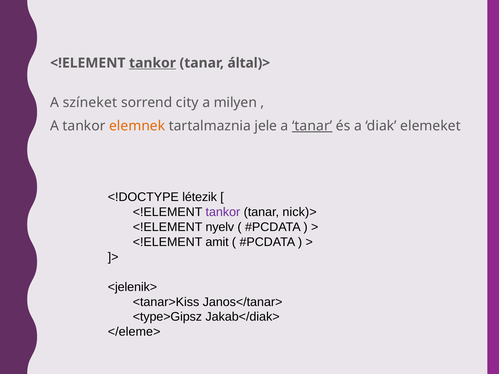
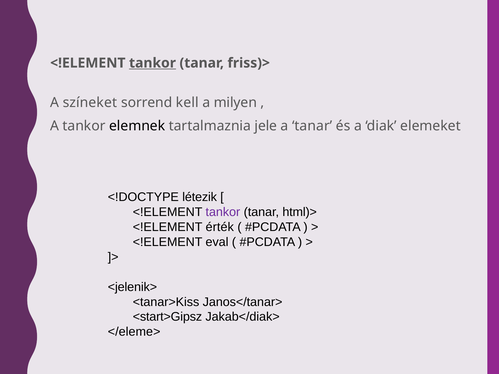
által)>: által)> -> friss)>
city: city -> kell
elemnek colour: orange -> black
tanar at (312, 126) underline: present -> none
nick)>: nick)> -> html)>
nyelv: nyelv -> érték
amit: amit -> eval
<type>Gipsz: <type>Gipsz -> <start>Gipsz
